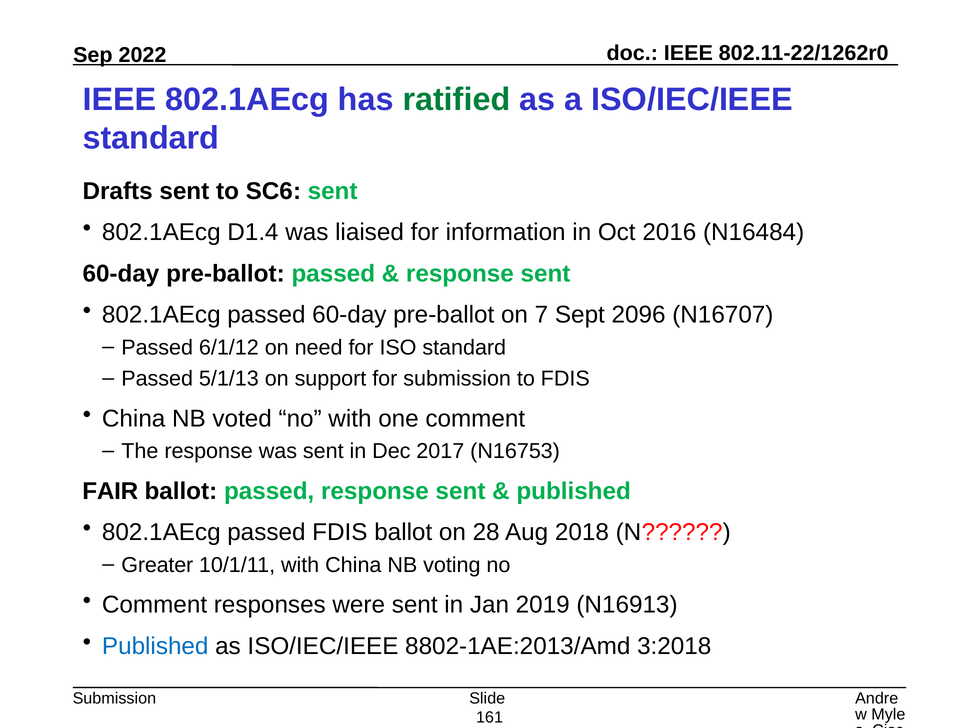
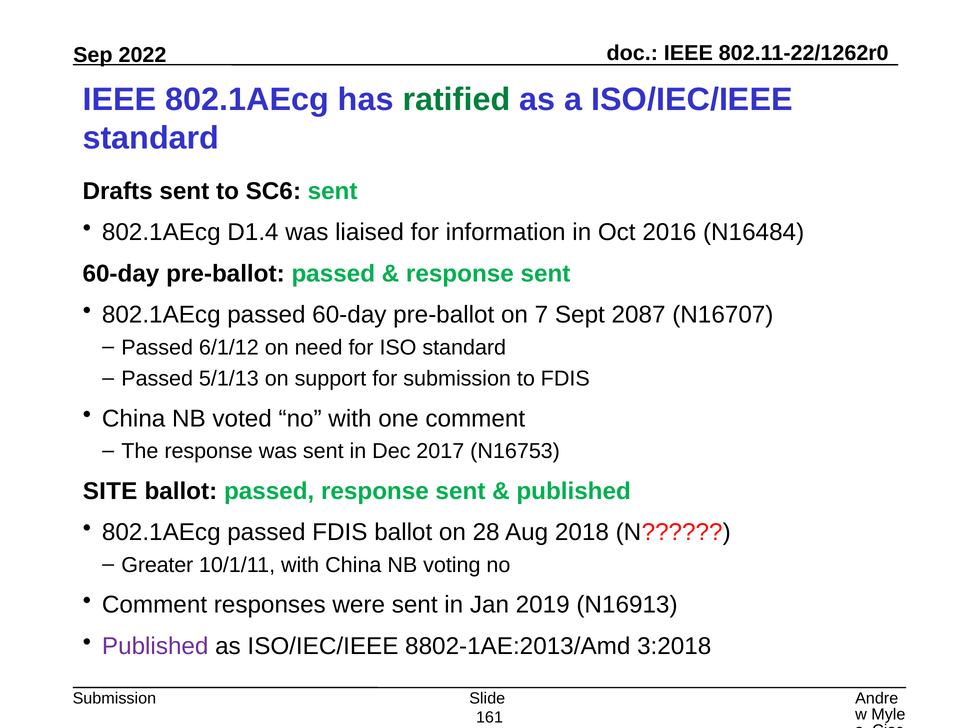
2096: 2096 -> 2087
FAIR: FAIR -> SITE
Published at (155, 646) colour: blue -> purple
